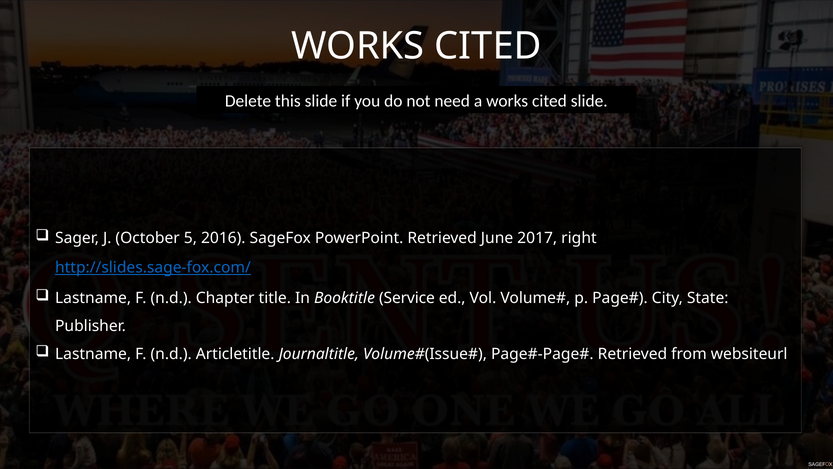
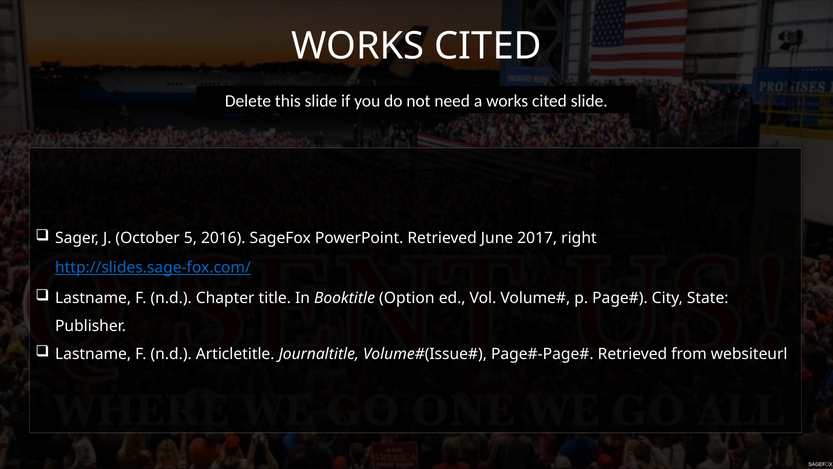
Service: Service -> Option
